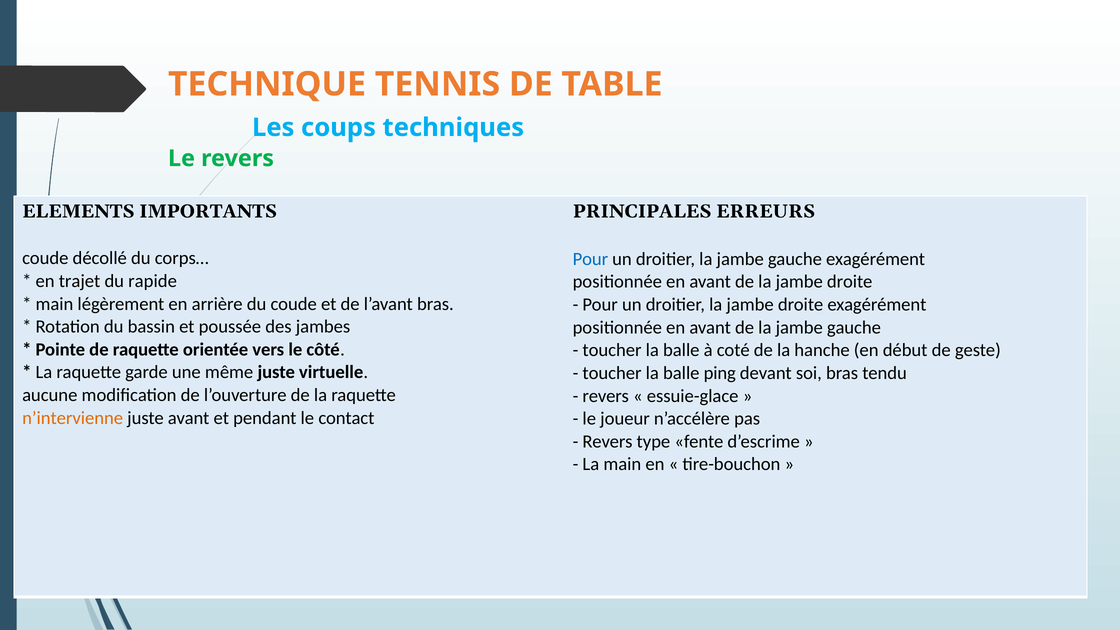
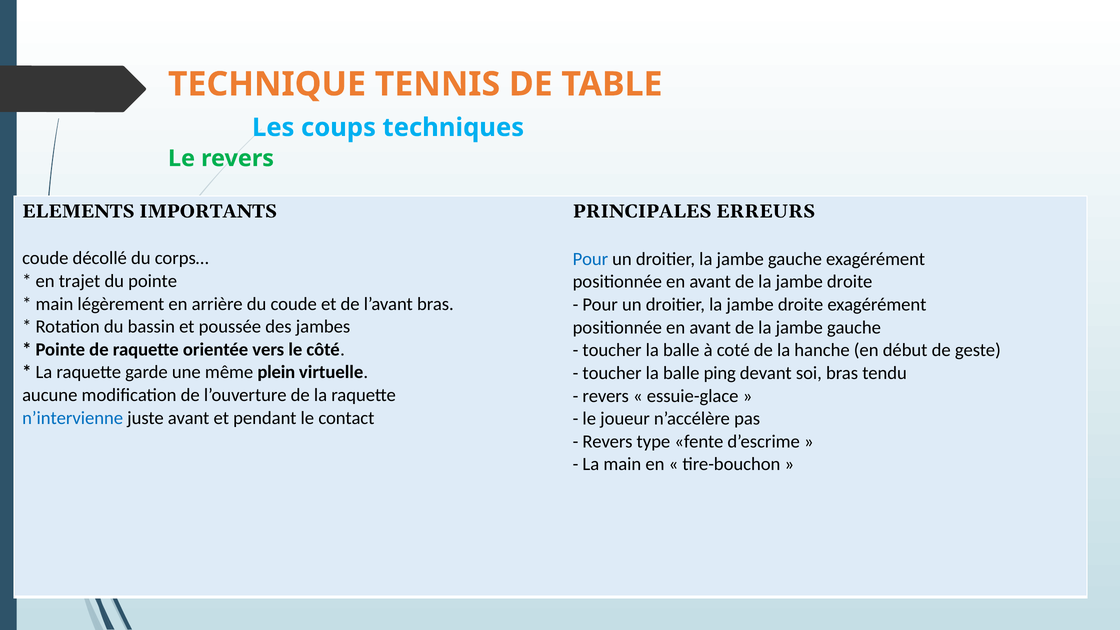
du rapide: rapide -> pointe
même juste: juste -> plein
n’intervienne colour: orange -> blue
